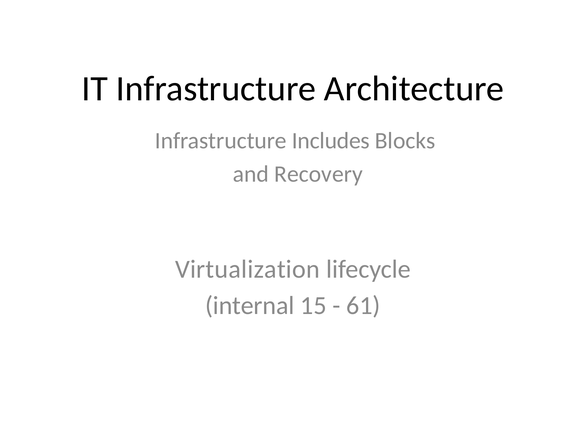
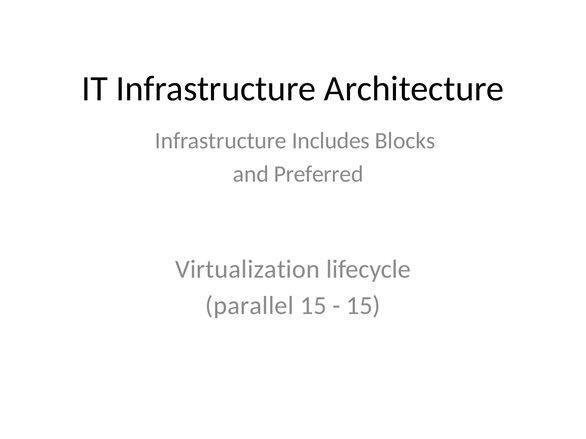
Recovery: Recovery -> Preferred
internal: internal -> parallel
61 at (363, 306): 61 -> 15
